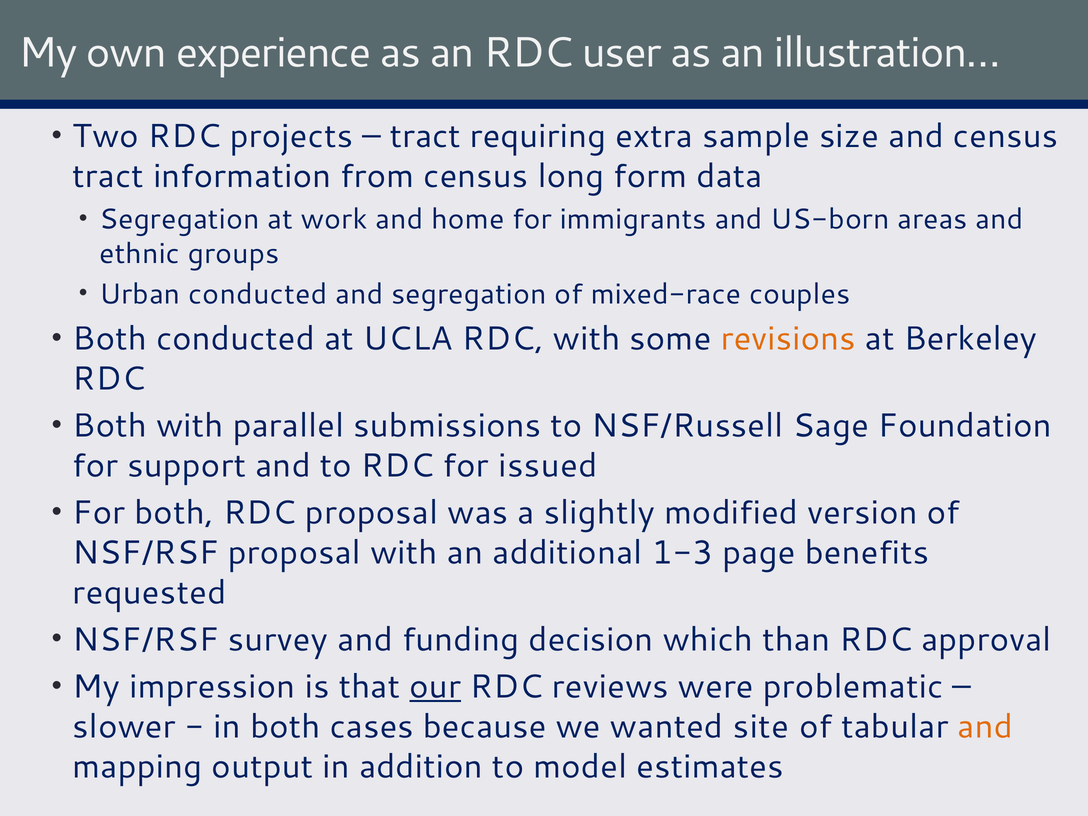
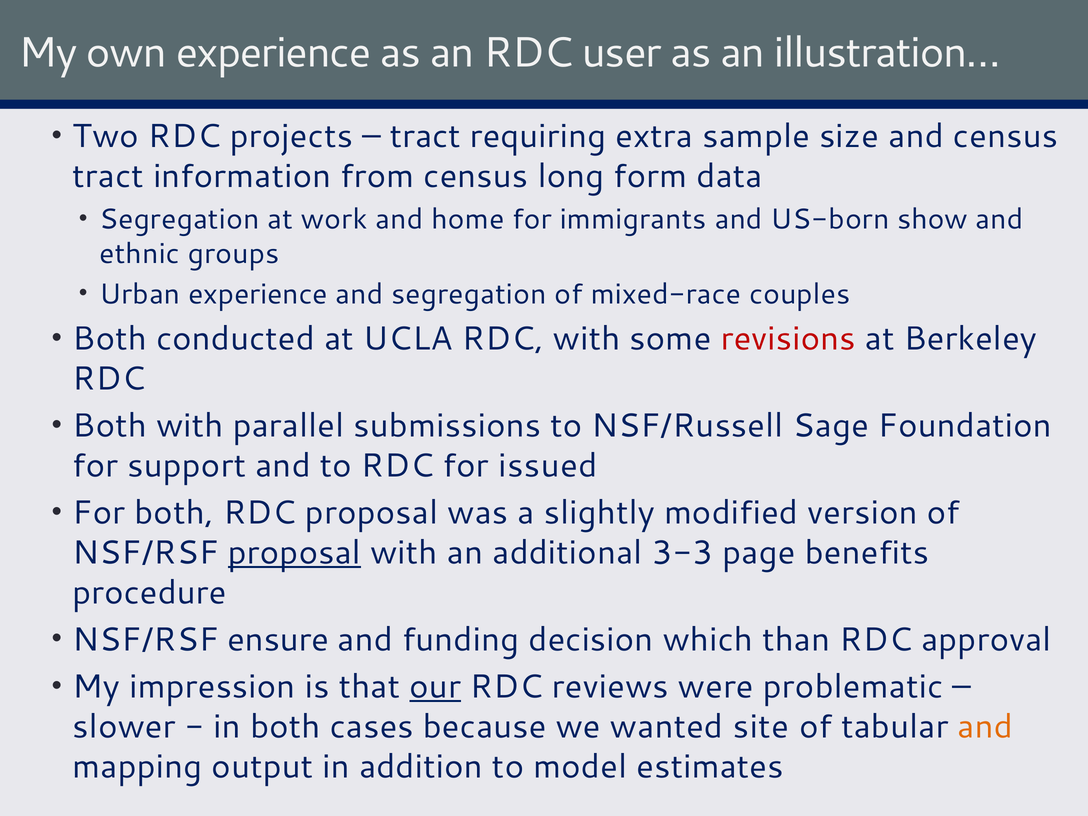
areas: areas -> show
Urban conducted: conducted -> experience
revisions colour: orange -> red
proposal at (294, 553) underline: none -> present
1-3: 1-3 -> 3-3
requested: requested -> procedure
survey: survey -> ensure
